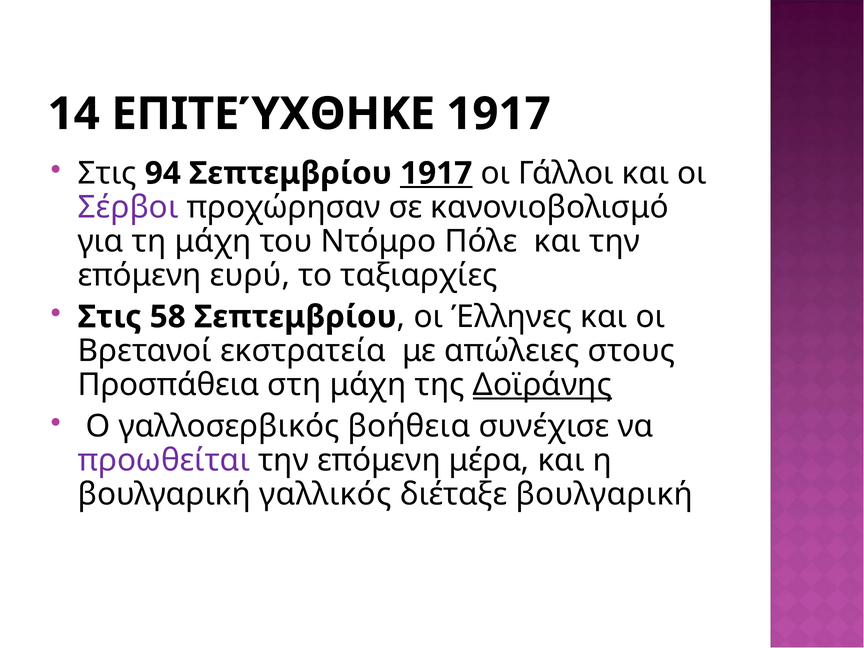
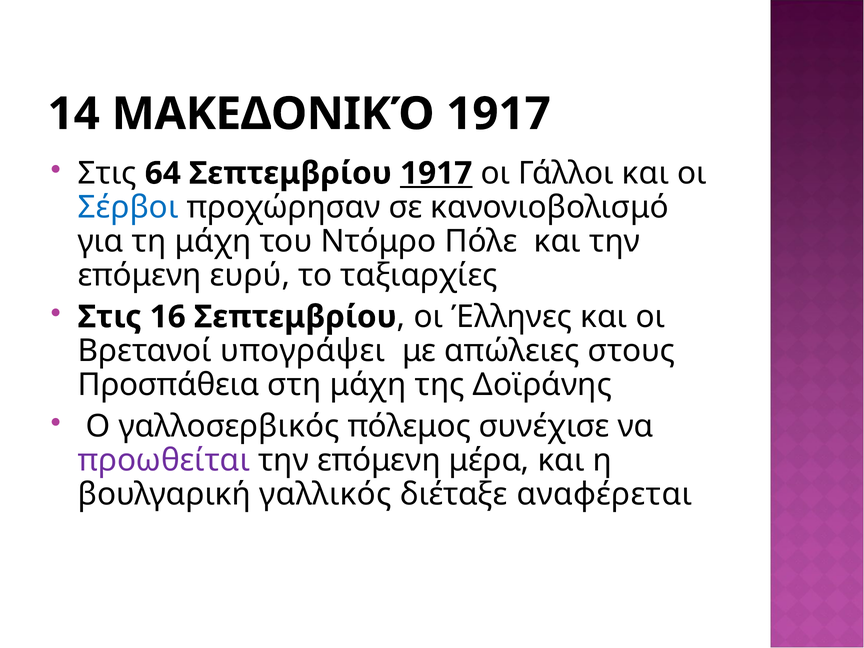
ΕΠΙΤΕΎΧΘΗΚΕ: ΕΠΙΤΕΎΧΘΗΚΕ -> ΜΑΚΕΔΟΝΙΚΌ
94: 94 -> 64
Σέρβοι colour: purple -> blue
58: 58 -> 16
εκστρατεία: εκστρατεία -> υπογράψει
Δοϊράνης underline: present -> none
βοήθεια: βοήθεια -> πόλεμος
διέταξε βουλγαρική: βουλγαρική -> αναφέρεται
